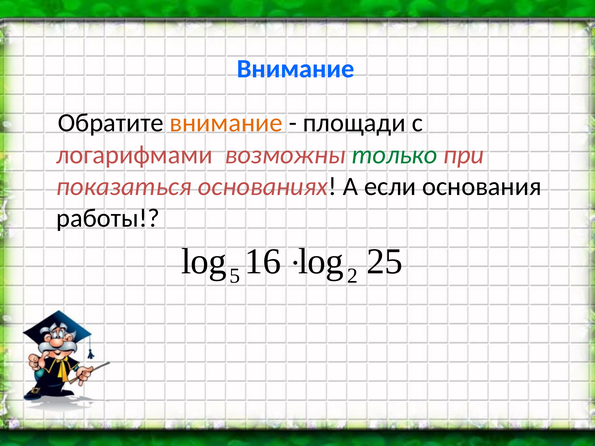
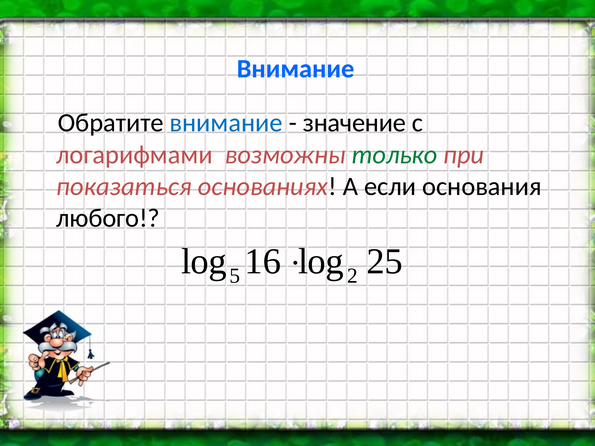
внимание at (226, 123) colour: orange -> blue
площади: площади -> значение
работы: работы -> любого
